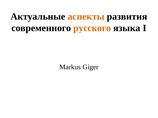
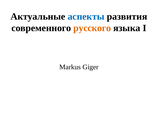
аспекты colour: orange -> blue
